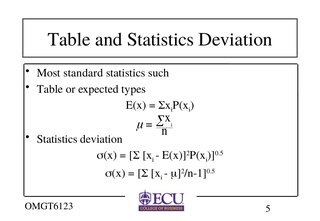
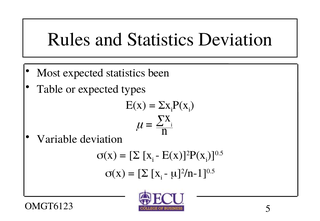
Table at (69, 39): Table -> Rules
Most standard: standard -> expected
such: such -> been
Statistics at (57, 139): Statistics -> Variable
